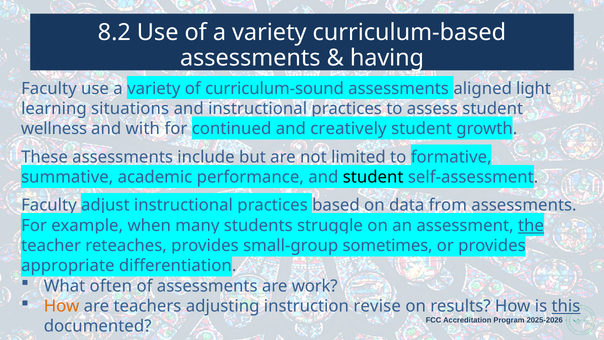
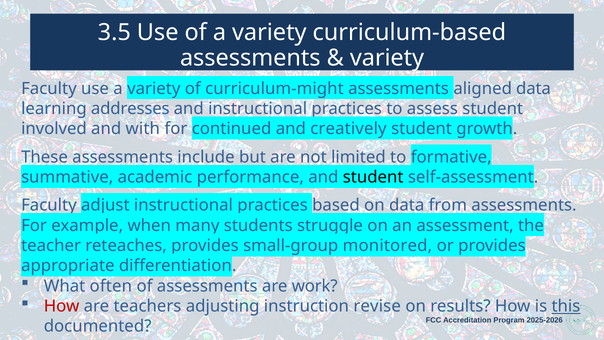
8.2: 8.2 -> 3.5
having at (387, 58): having -> variety
curriculum-sound: curriculum-sound -> curriculum-might
aligned light: light -> data
situations: situations -> addresses
wellness: wellness -> involved
the underline: present -> none
sometimes: sometimes -> monitored
How at (62, 306) colour: orange -> red
